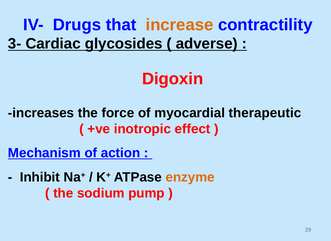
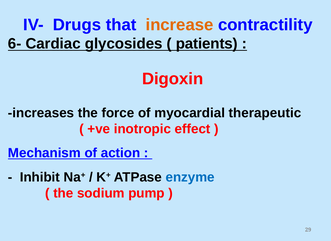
3-: 3- -> 6-
adverse: adverse -> patients
enzyme colour: orange -> blue
